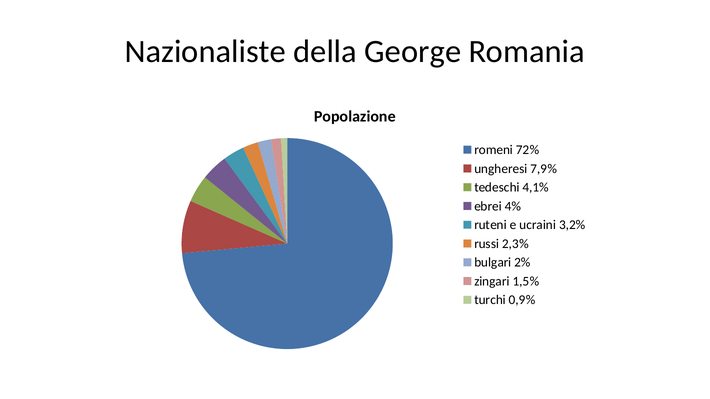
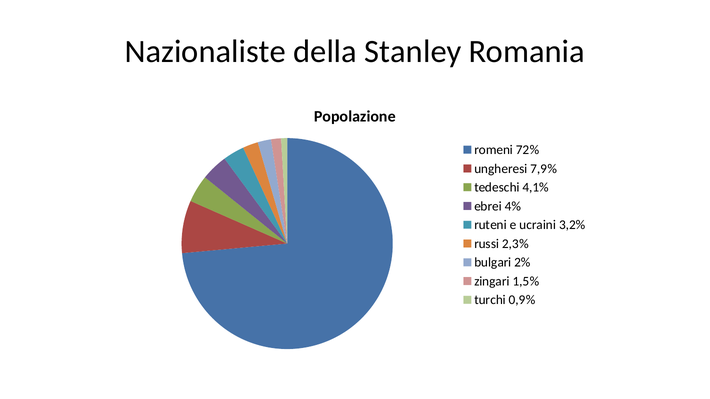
George: George -> Stanley
